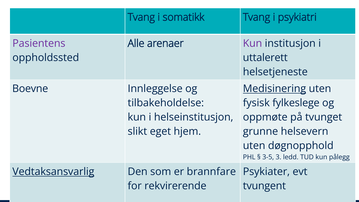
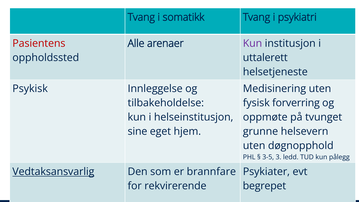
Pasientens colour: purple -> red
Boevne: Boevne -> Psykisk
Medisinering underline: present -> none
fylkeslege: fylkeslege -> forverring
slikt: slikt -> sine
tvungent: tvungent -> begrepet
